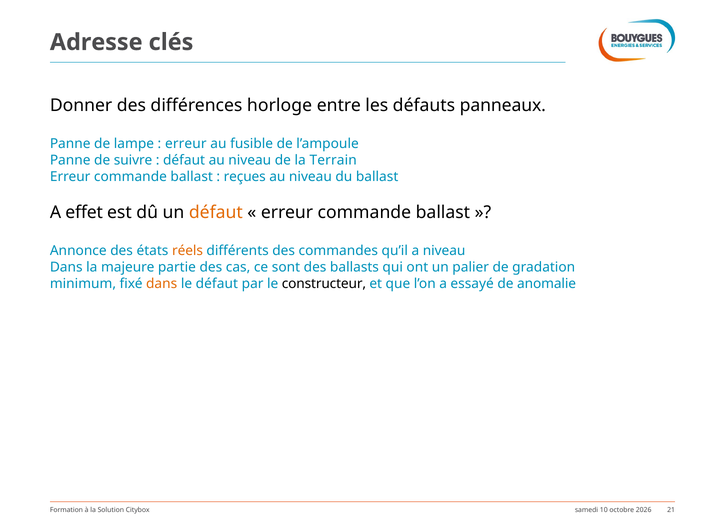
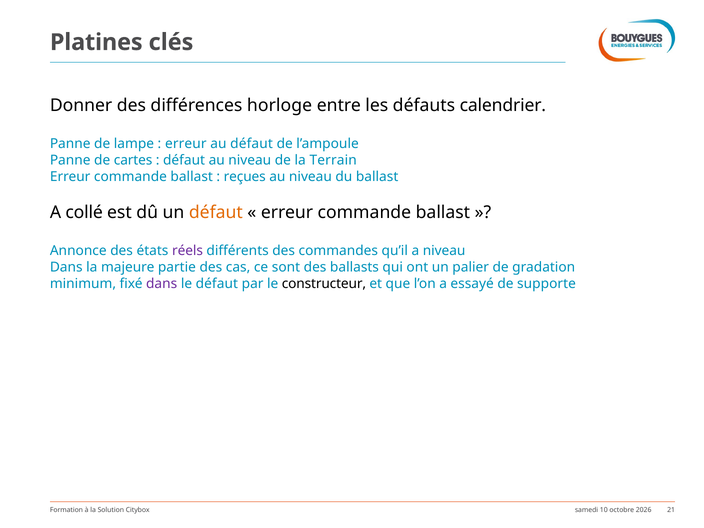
Adresse: Adresse -> Platines
panneaux: panneaux -> calendrier
au fusible: fusible -> défaut
suivre: suivre -> cartes
effet: effet -> collé
réels colour: orange -> purple
dans at (162, 284) colour: orange -> purple
anomalie: anomalie -> supporte
